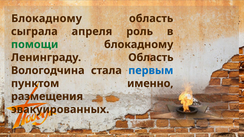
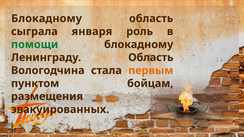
апреля: апреля -> января
первым colour: blue -> orange
именно: именно -> бойцам
